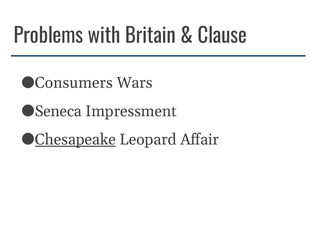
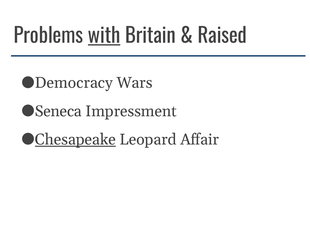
with underline: none -> present
Clause: Clause -> Raised
Consumers: Consumers -> Democracy
